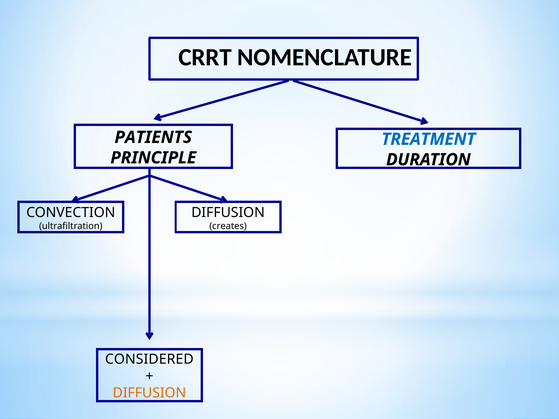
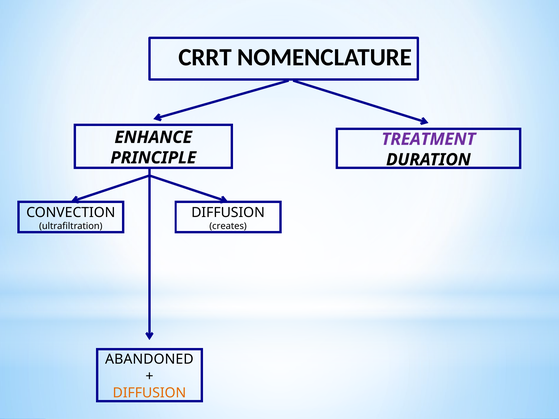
PATIENTS: PATIENTS -> ENHANCE
TREATMENT colour: blue -> purple
CONSIDERED: CONSIDERED -> ABANDONED
